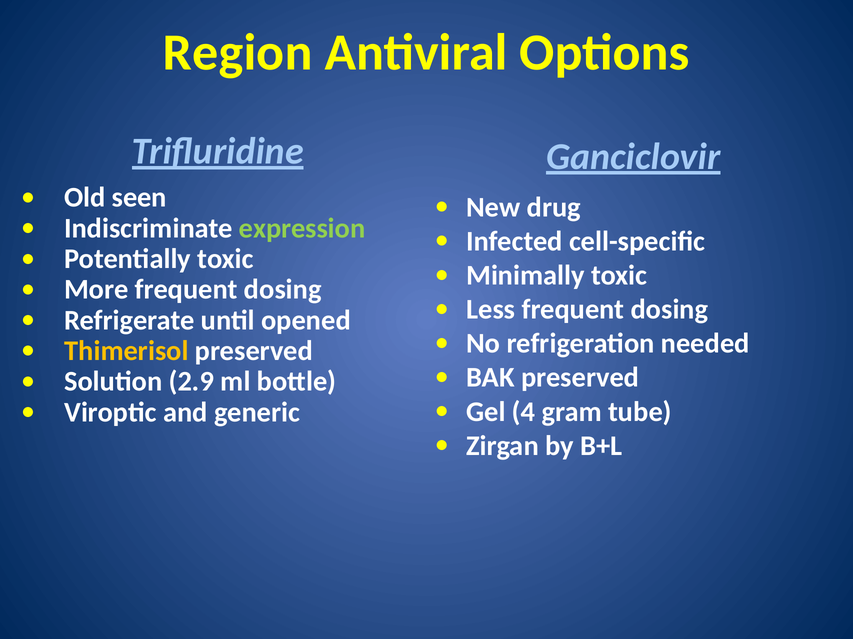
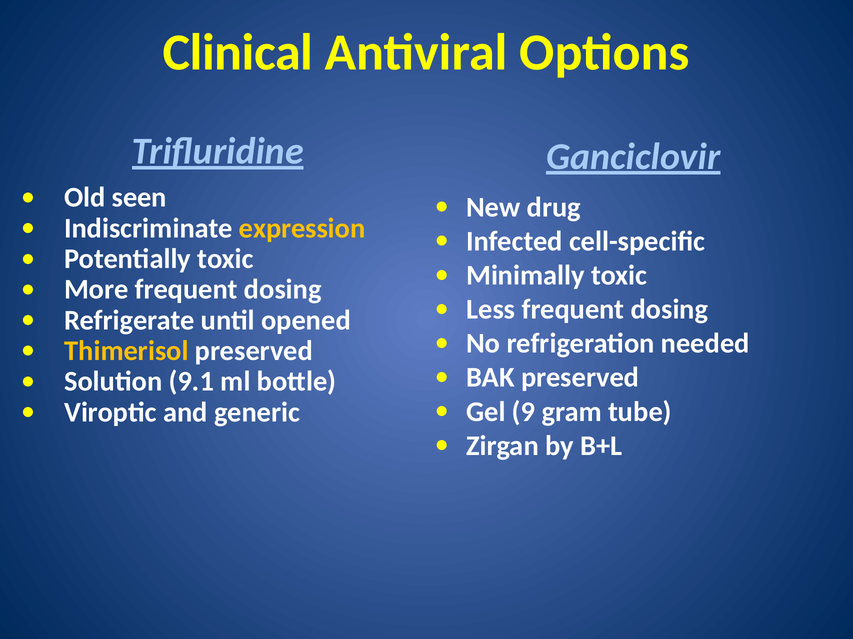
Region: Region -> Clinical
expression colour: light green -> yellow
2.9: 2.9 -> 9.1
4: 4 -> 9
